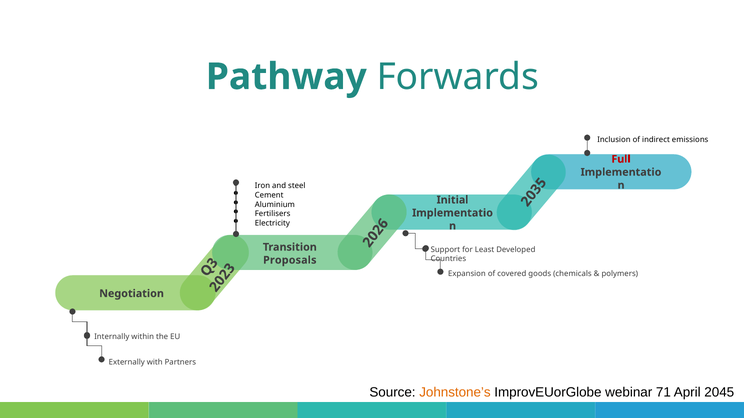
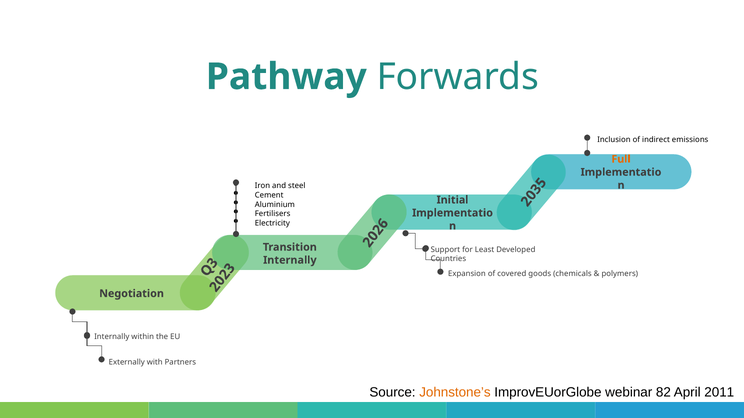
Full colour: red -> orange
Proposals at (290, 260): Proposals -> Internally
71: 71 -> 82
2045: 2045 -> 2011
